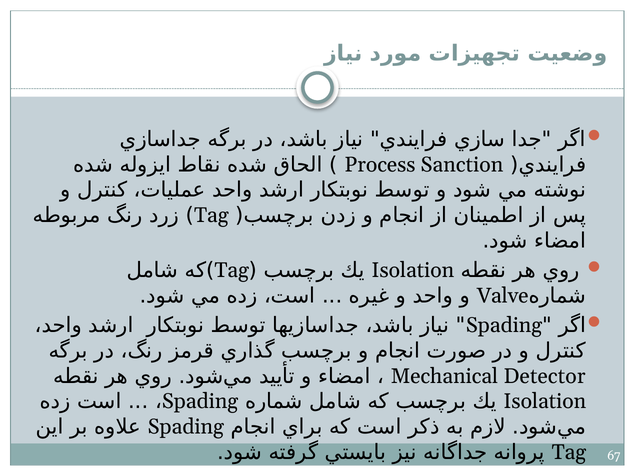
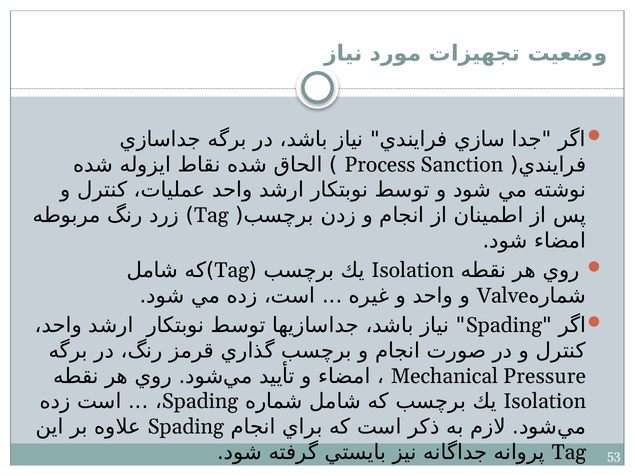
Detector: Detector -> Pressure
67: 67 -> 53
